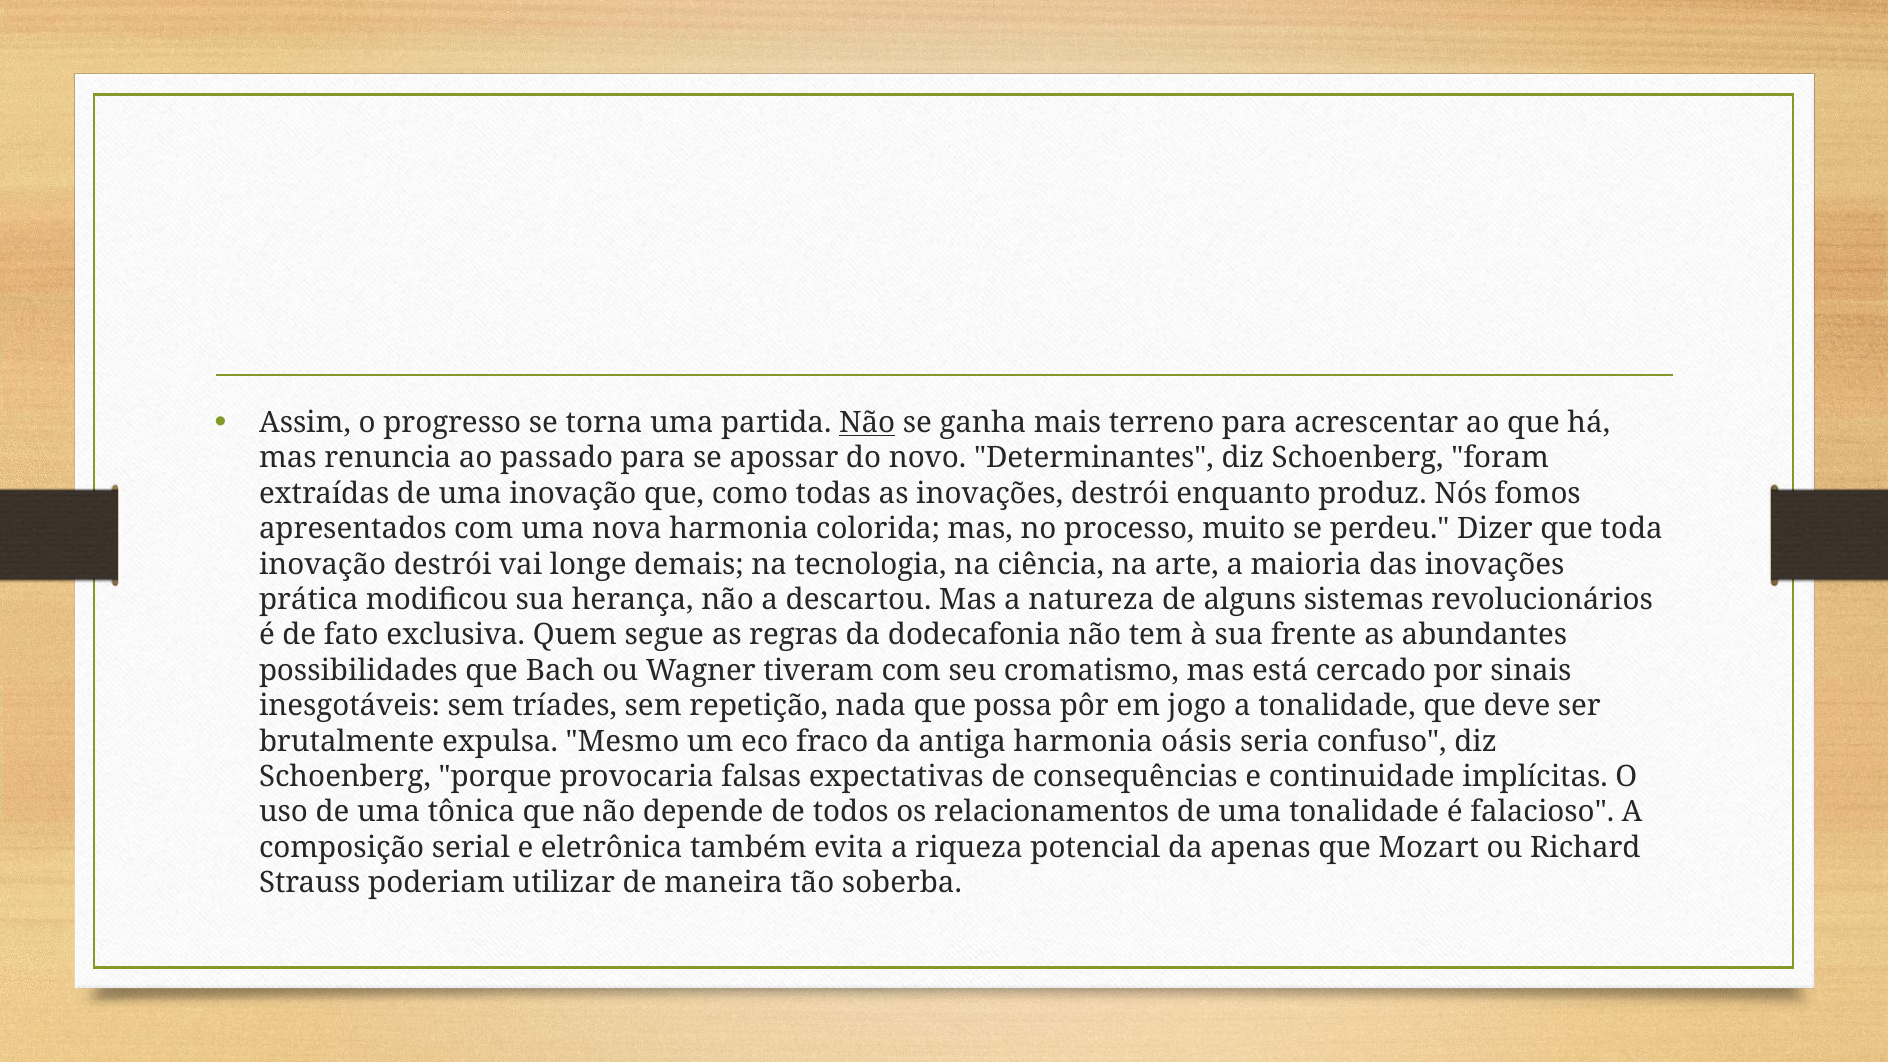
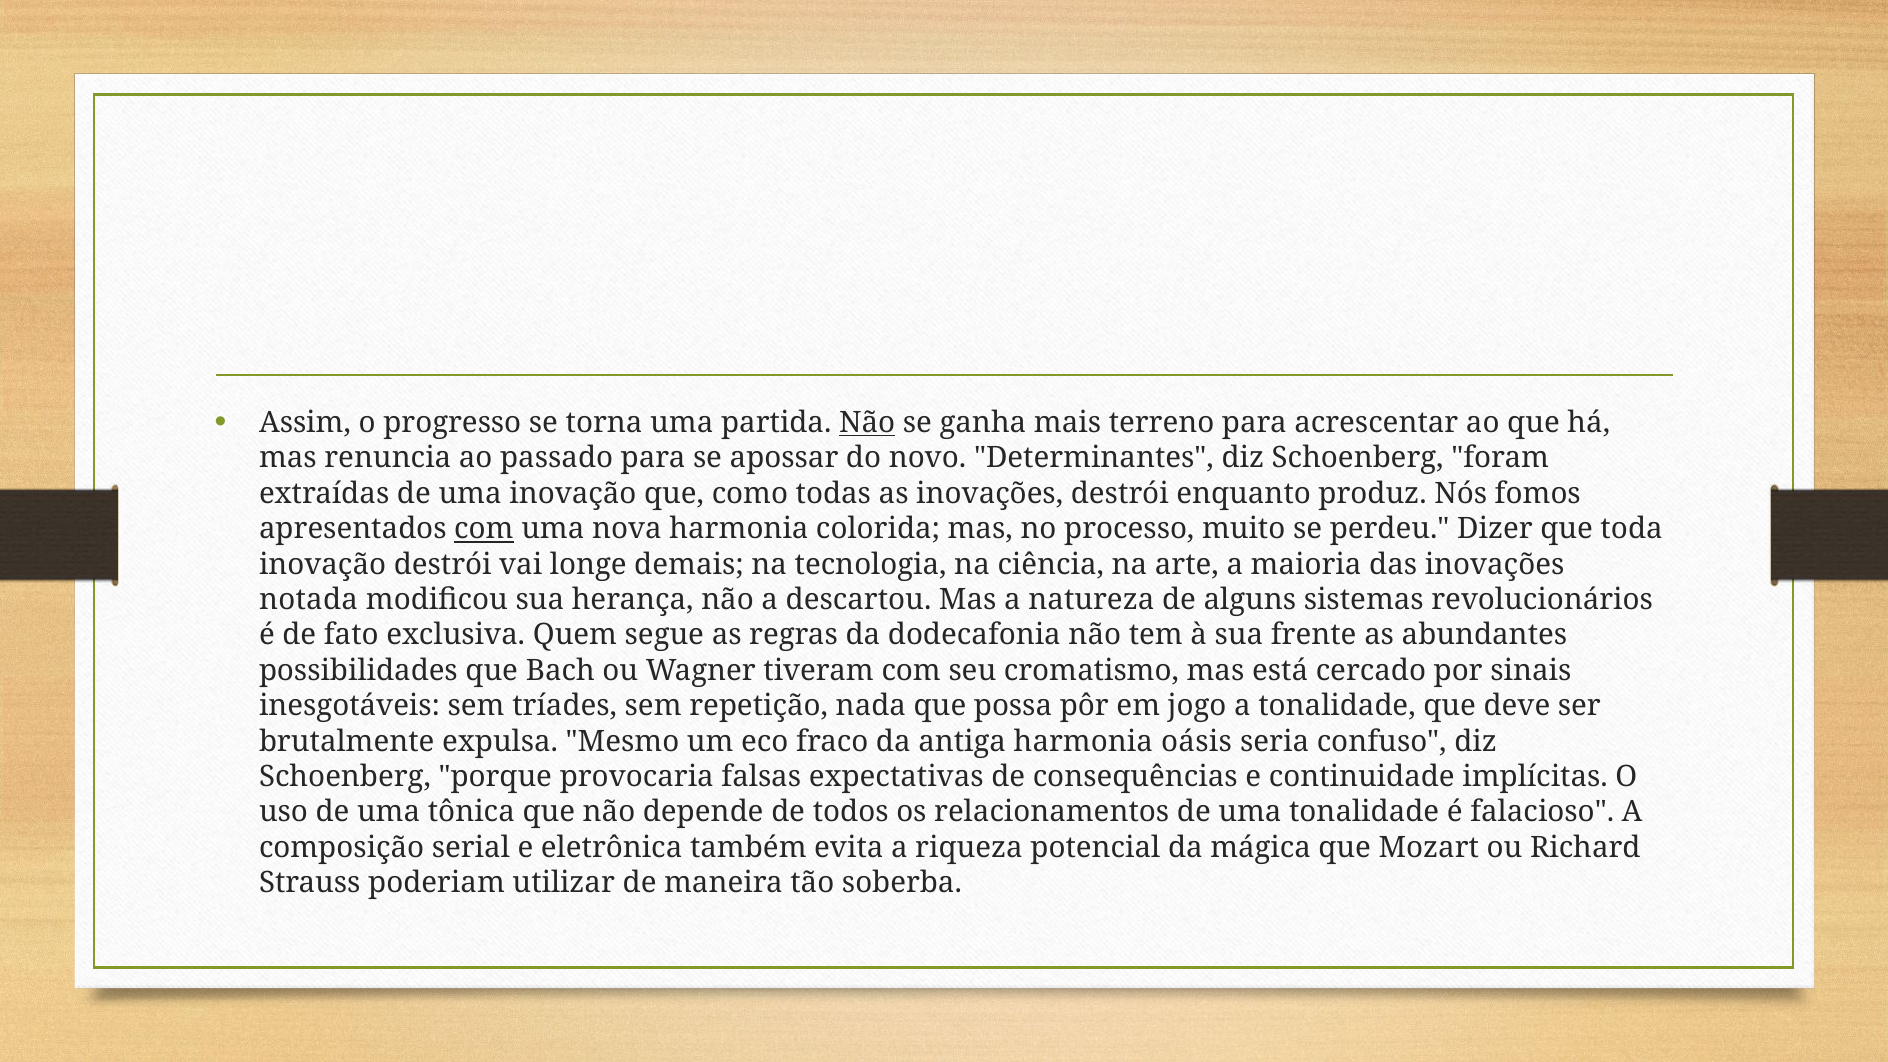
com at (484, 529) underline: none -> present
prática: prática -> notada
apenas: apenas -> mágica
